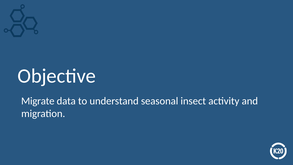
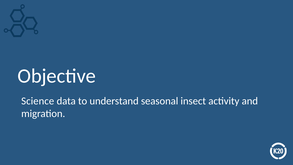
Migrate: Migrate -> Science
